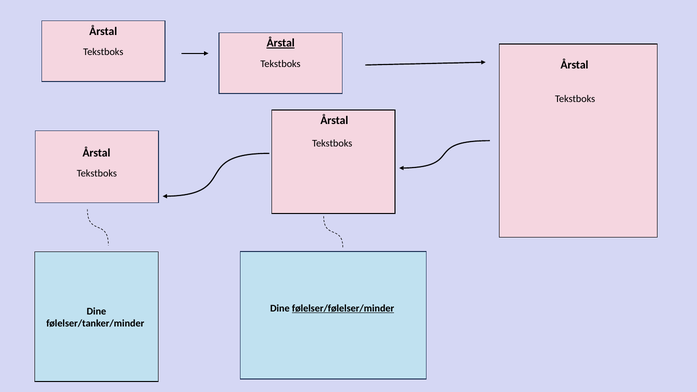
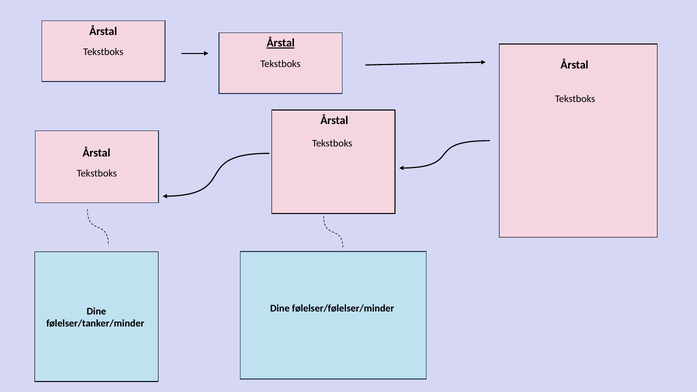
følelser/følelser/minder underline: present -> none
